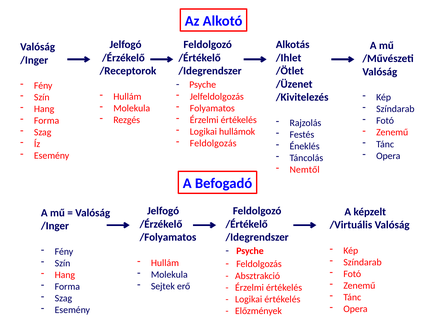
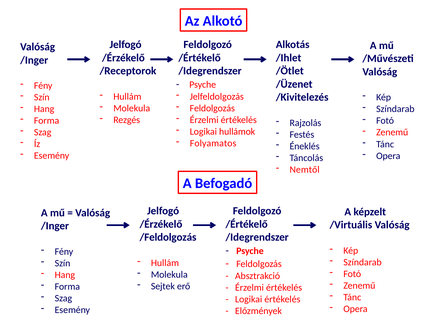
Folyamatos at (212, 108): Folyamatos -> Feldolgozás
Feldolgozás at (213, 143): Feldolgozás -> Folyamatos
/Folyamatos: /Folyamatos -> /Feldolgozás
